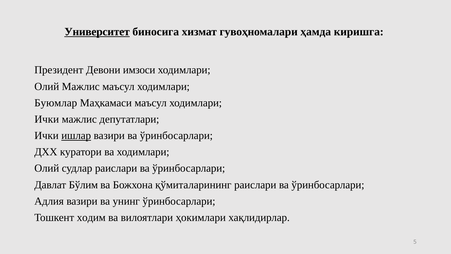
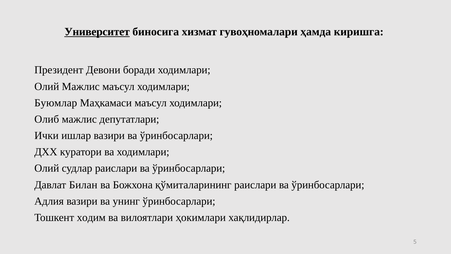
имзоси: имзоси -> боради
Ички at (47, 119): Ички -> Олиб
ишлар underline: present -> none
Бўлим: Бўлим -> Билан
